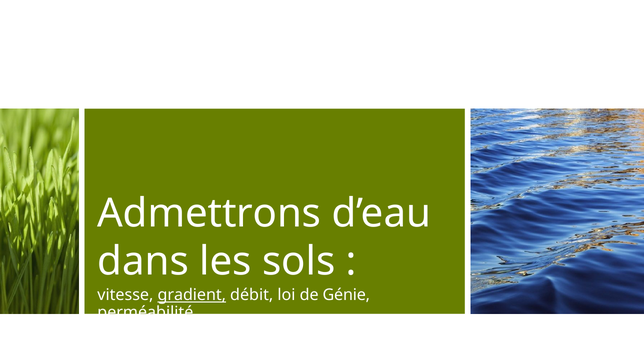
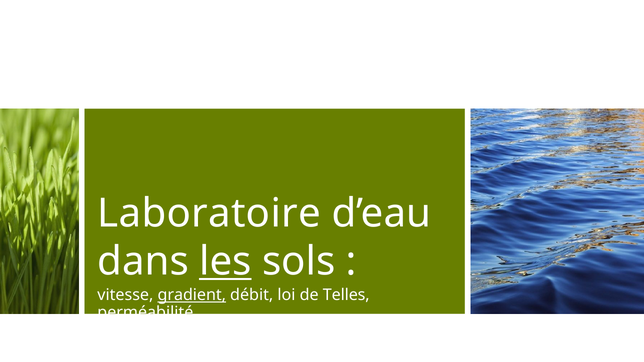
Admettrons: Admettrons -> Laboratoire
les underline: none -> present
Génie: Génie -> Telles
